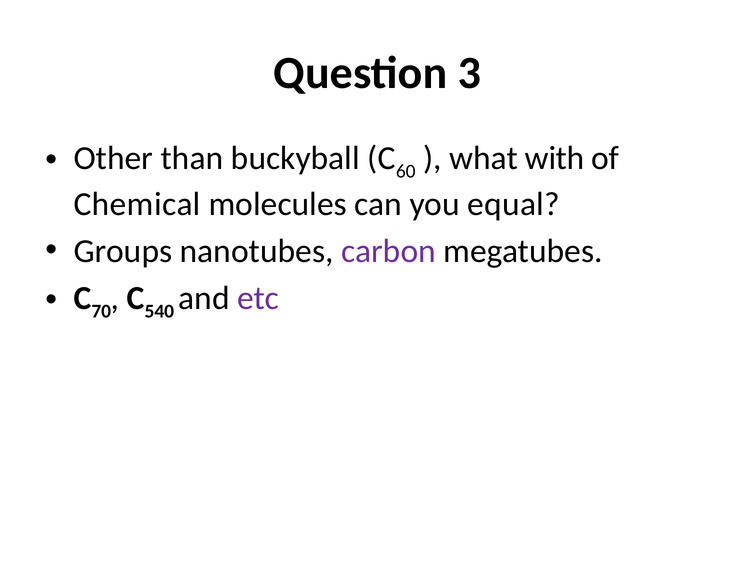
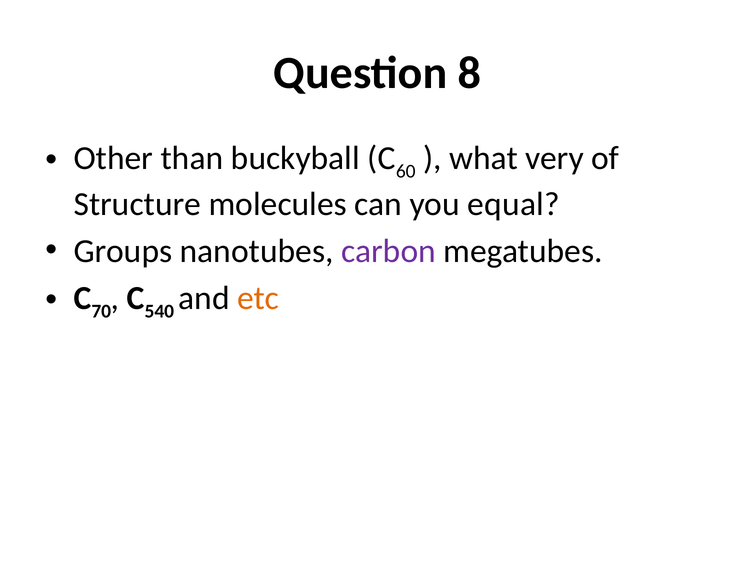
3: 3 -> 8
with: with -> very
Chemical: Chemical -> Structure
etc colour: purple -> orange
